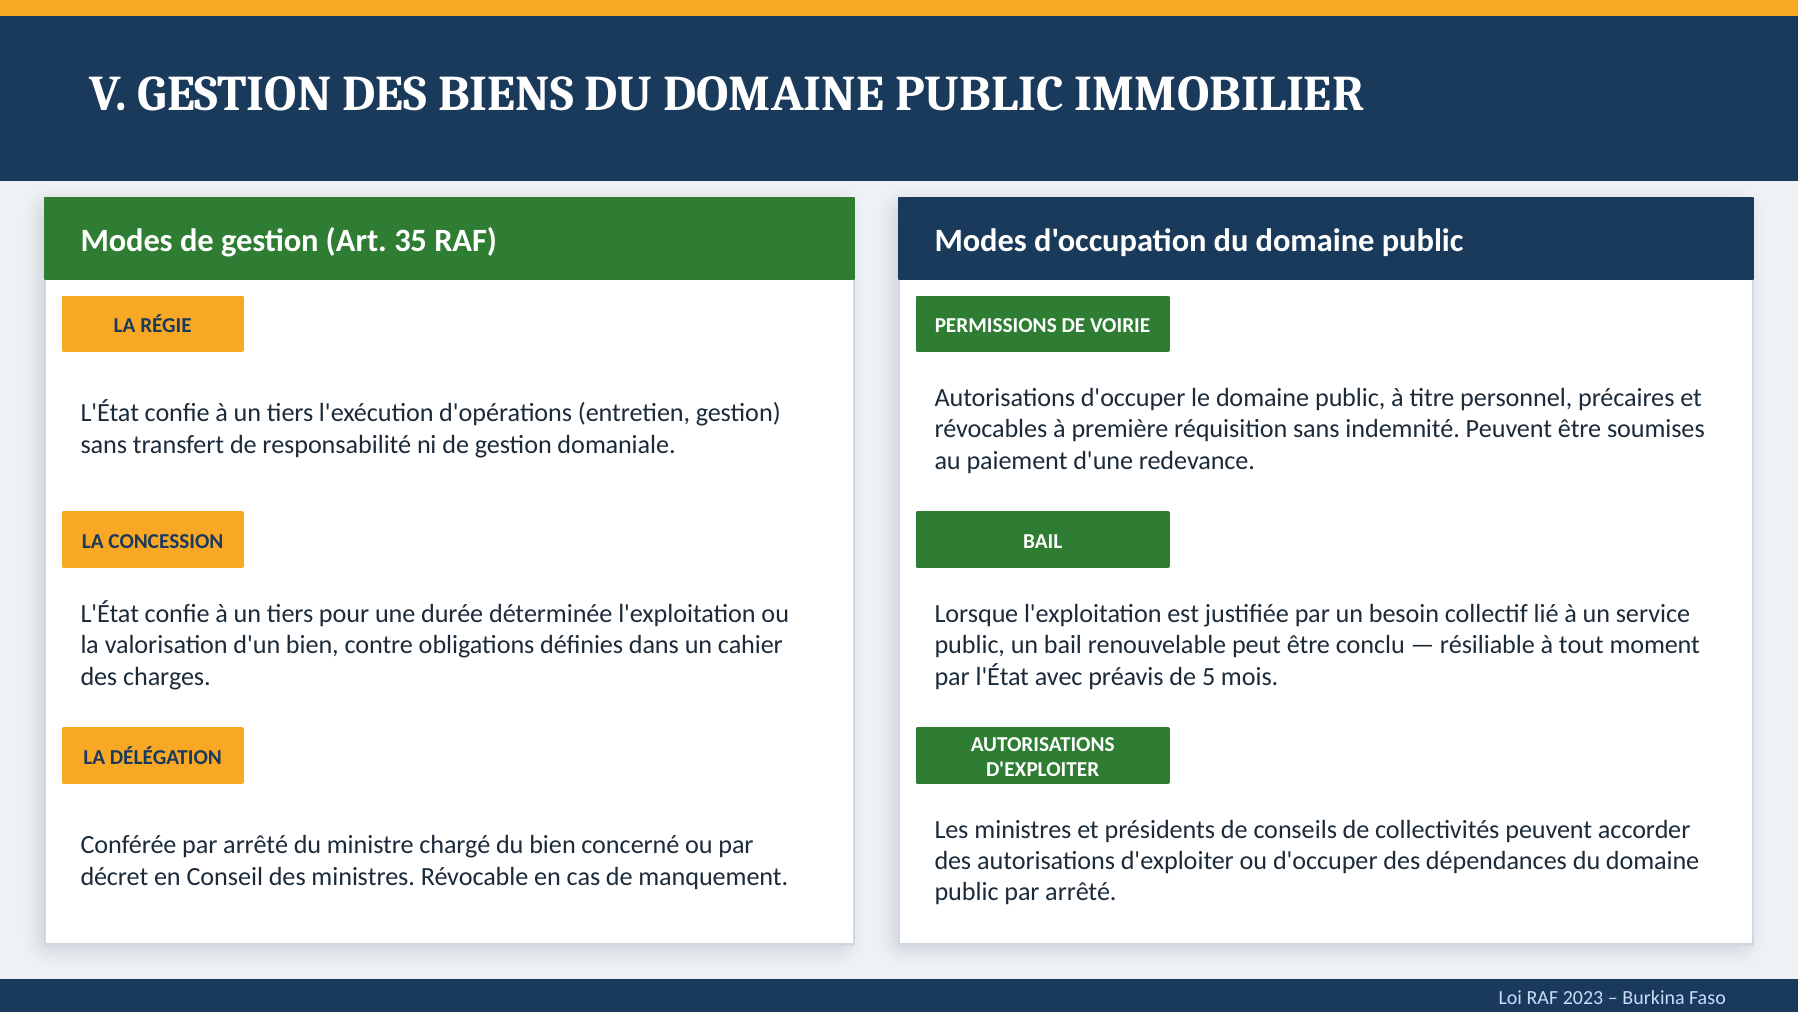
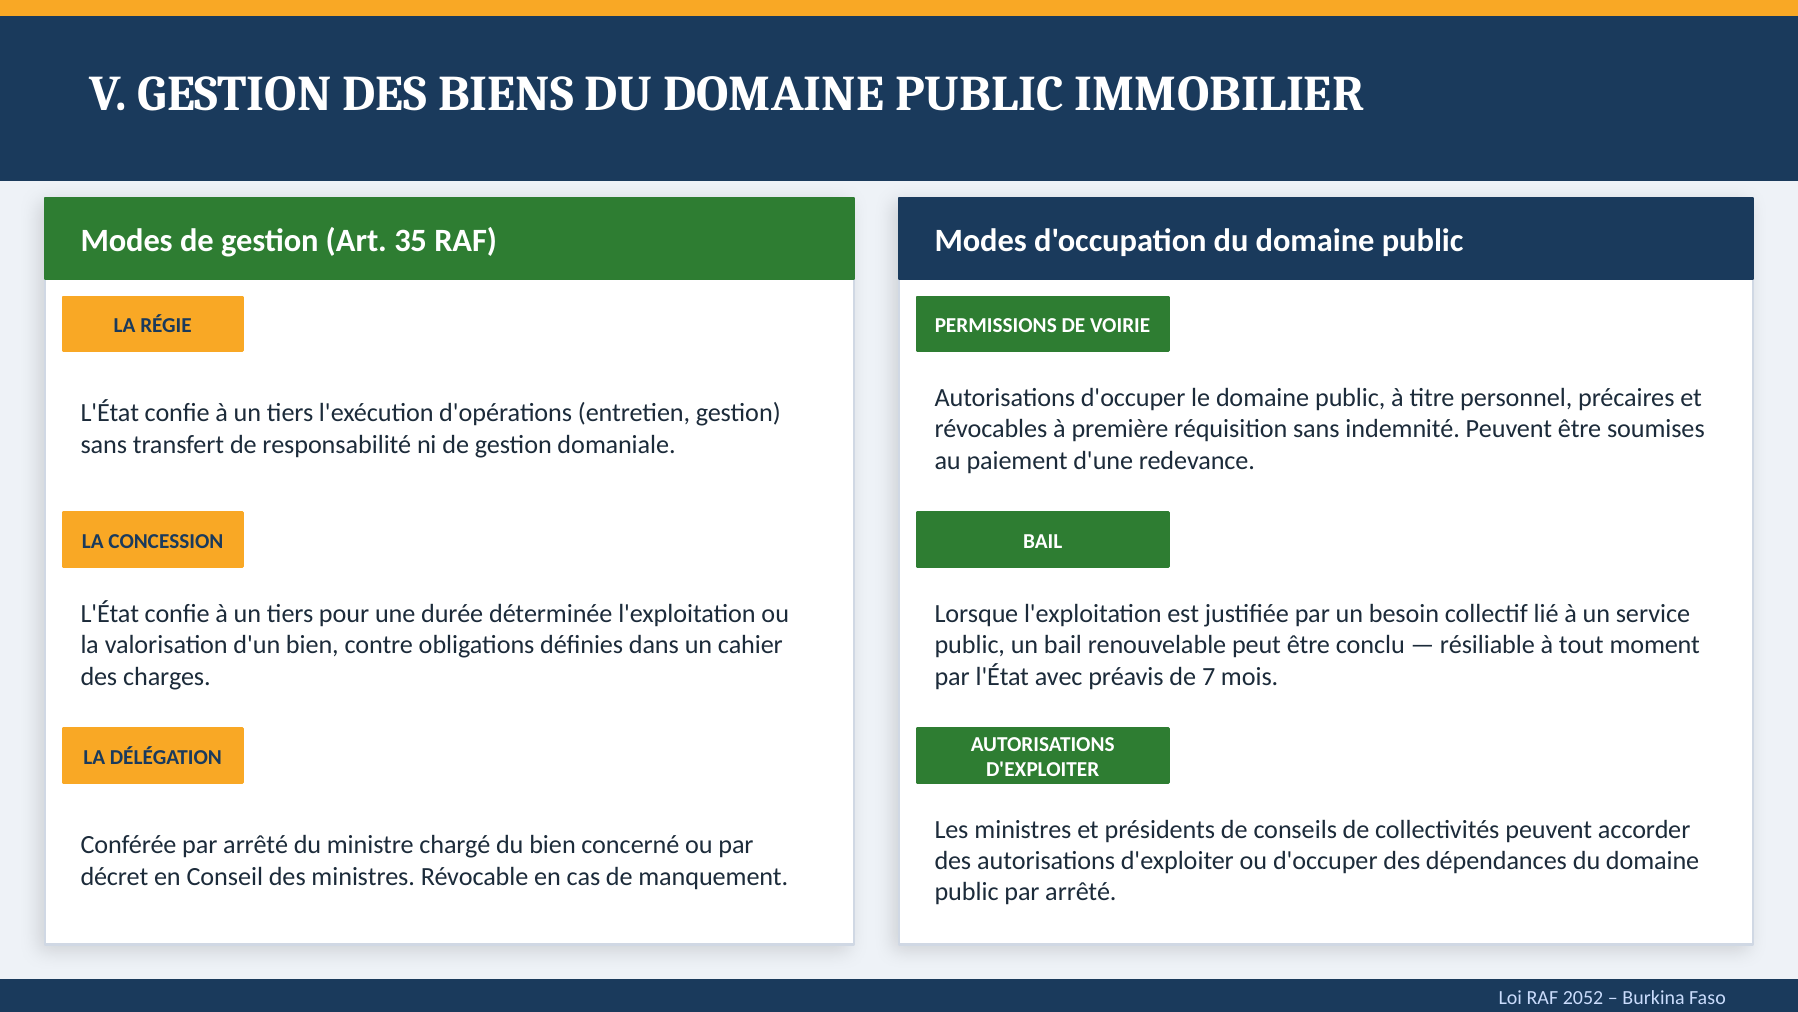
5: 5 -> 7
2023: 2023 -> 2052
